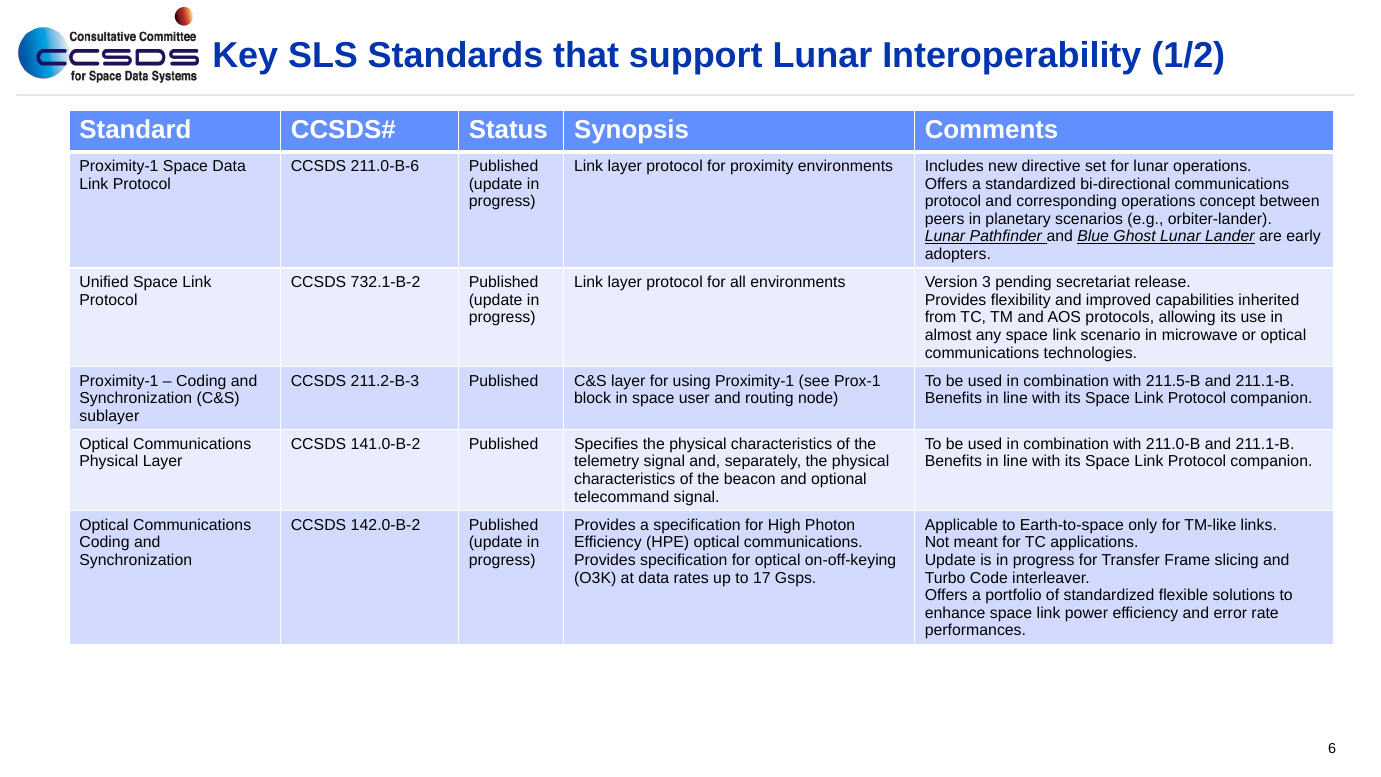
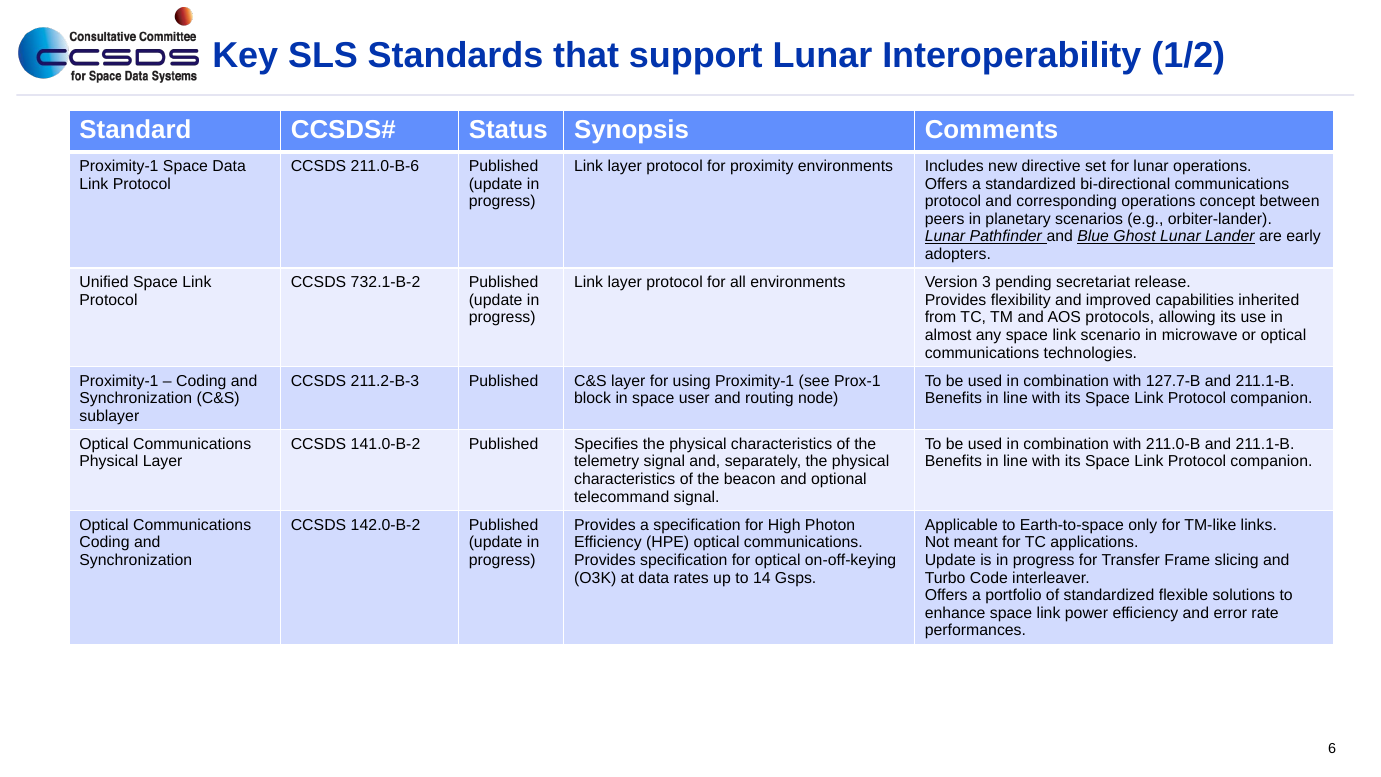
211.5-B: 211.5-B -> 127.7-B
17: 17 -> 14
